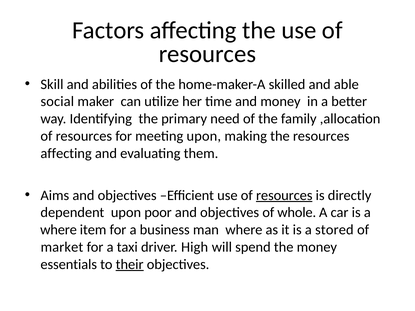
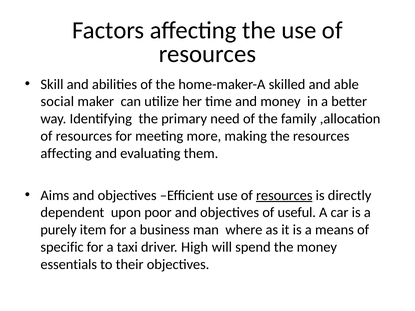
meeting upon: upon -> more
whole: whole -> useful
where at (59, 230): where -> purely
stored: stored -> means
market: market -> specific
their underline: present -> none
